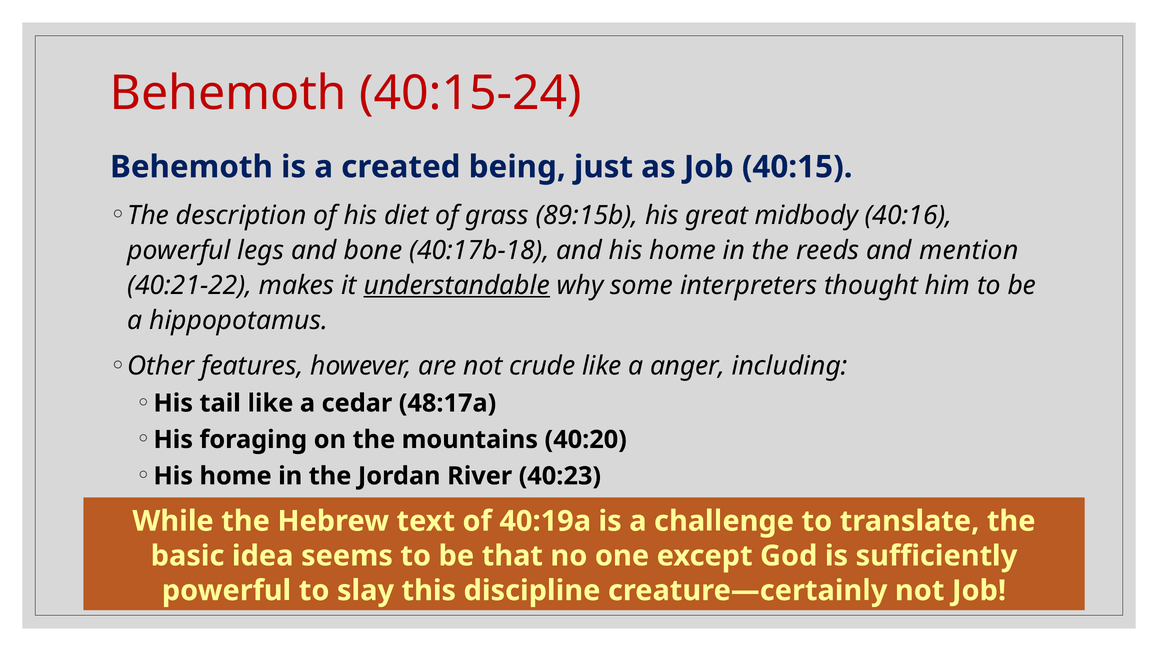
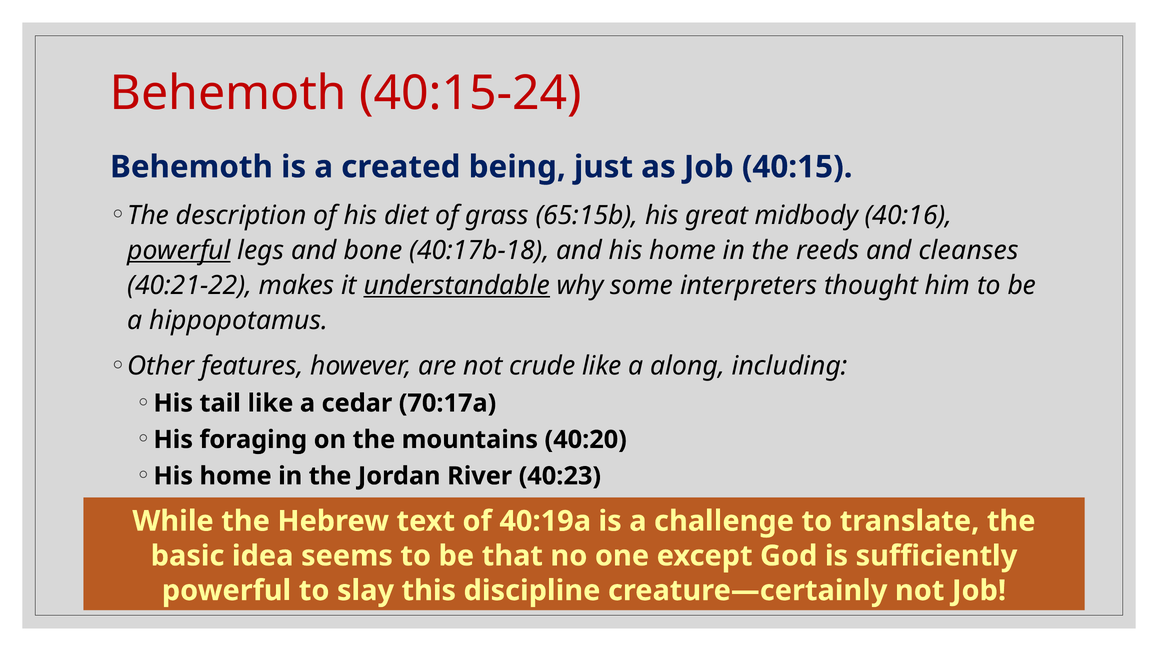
89:15b: 89:15b -> 65:15b
powerful at (179, 250) underline: none -> present
mention: mention -> cleanses
anger: anger -> along
48:17a: 48:17a -> 70:17a
